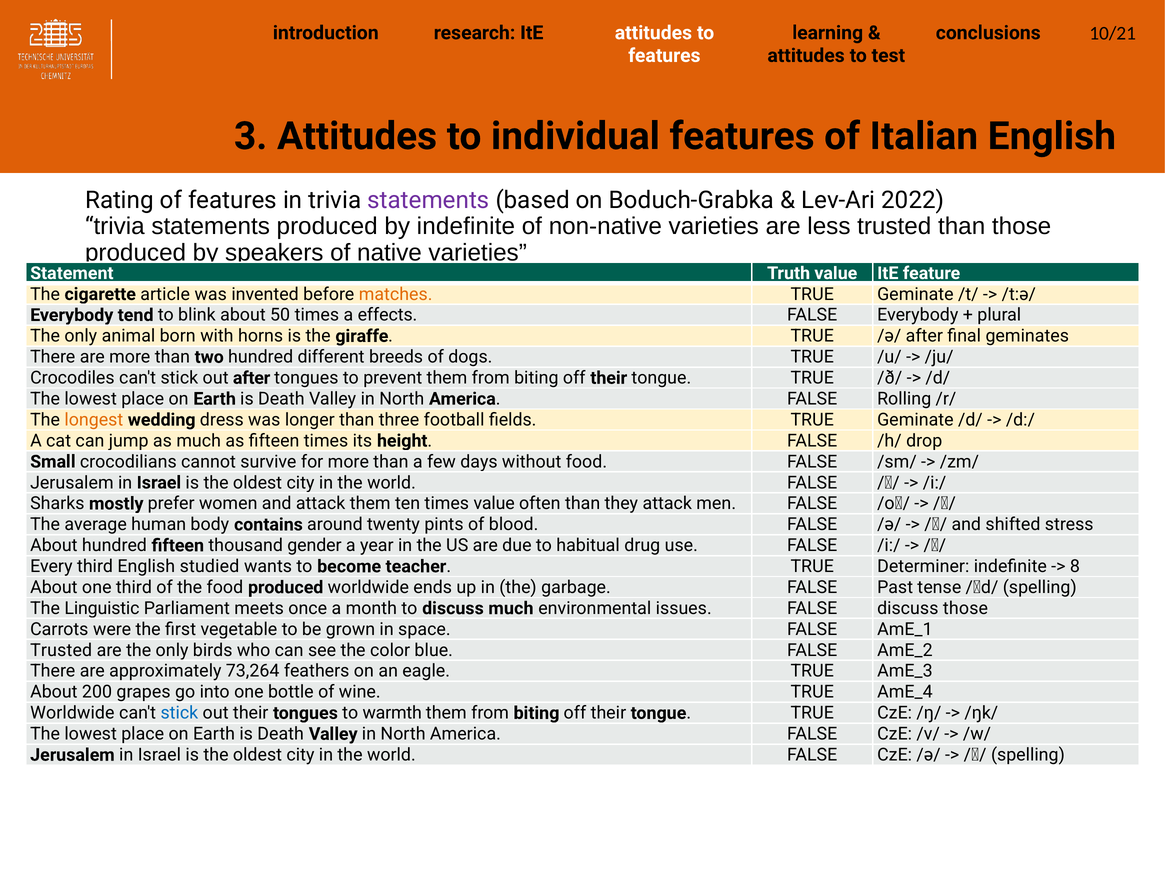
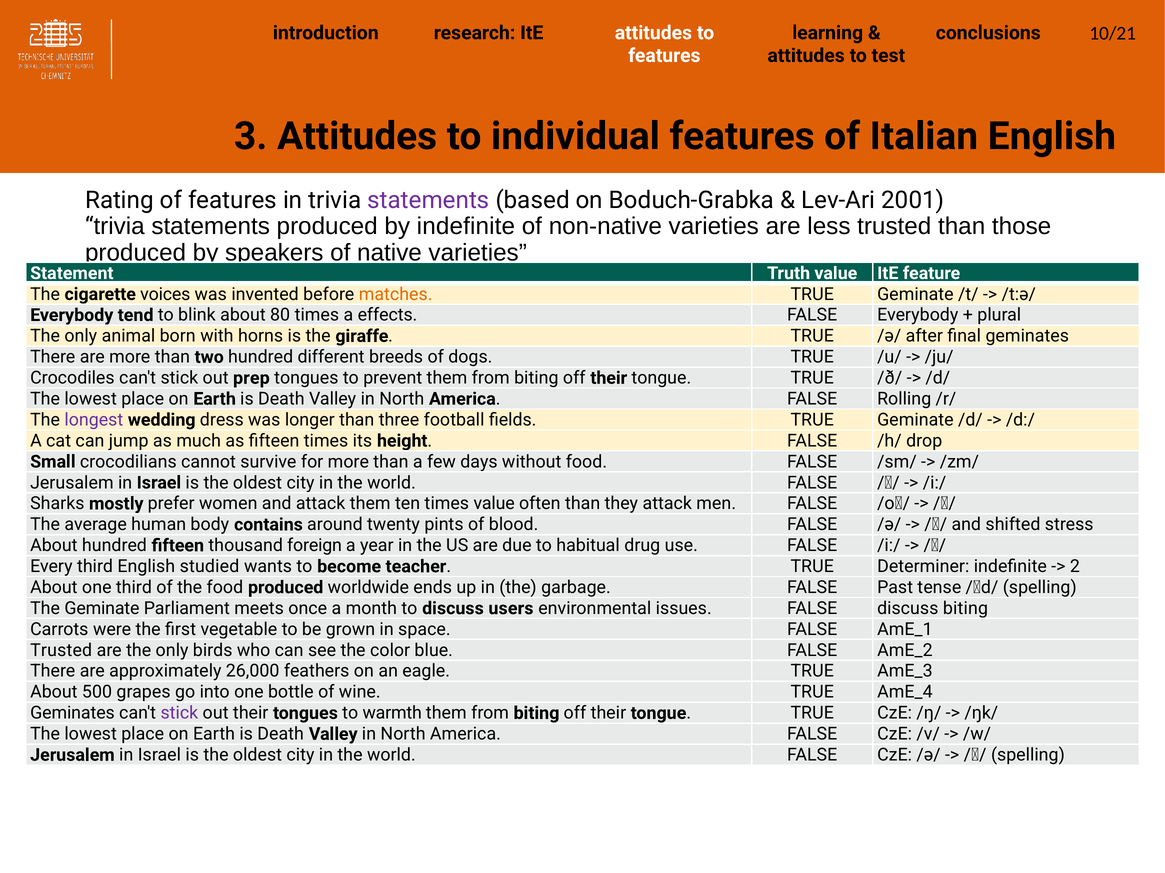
2022: 2022 -> 2001
article: article -> voices
50: 50 -> 80
out after: after -> prep
longest colour: orange -> purple
gender: gender -> foreign
8: 8 -> 2
The Linguistic: Linguistic -> Geminate
discuss much: much -> users
discuss those: those -> biting
73,264: 73,264 -> 26,000
200: 200 -> 500
Worldwide at (72, 714): Worldwide -> Geminates
stick at (179, 714) colour: blue -> purple
